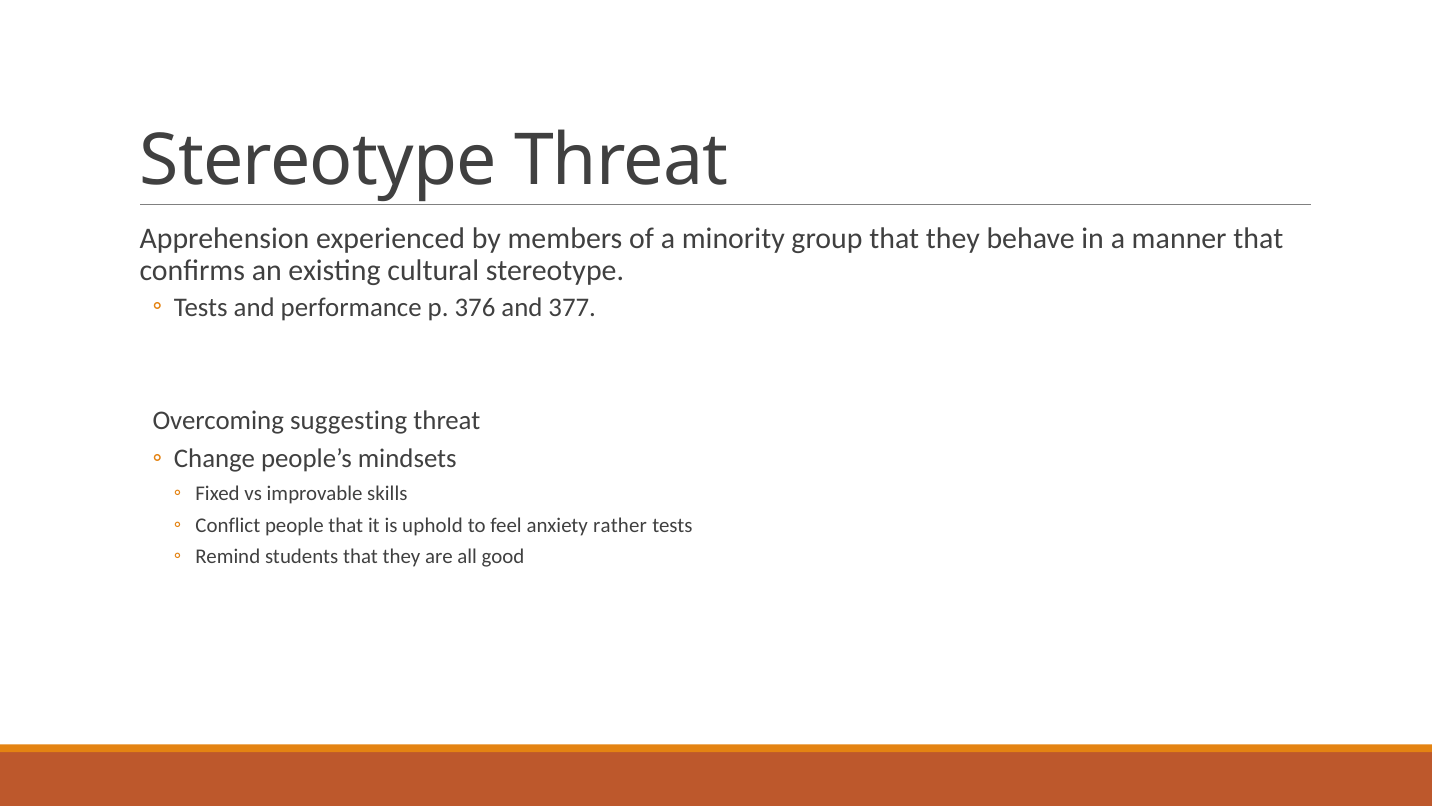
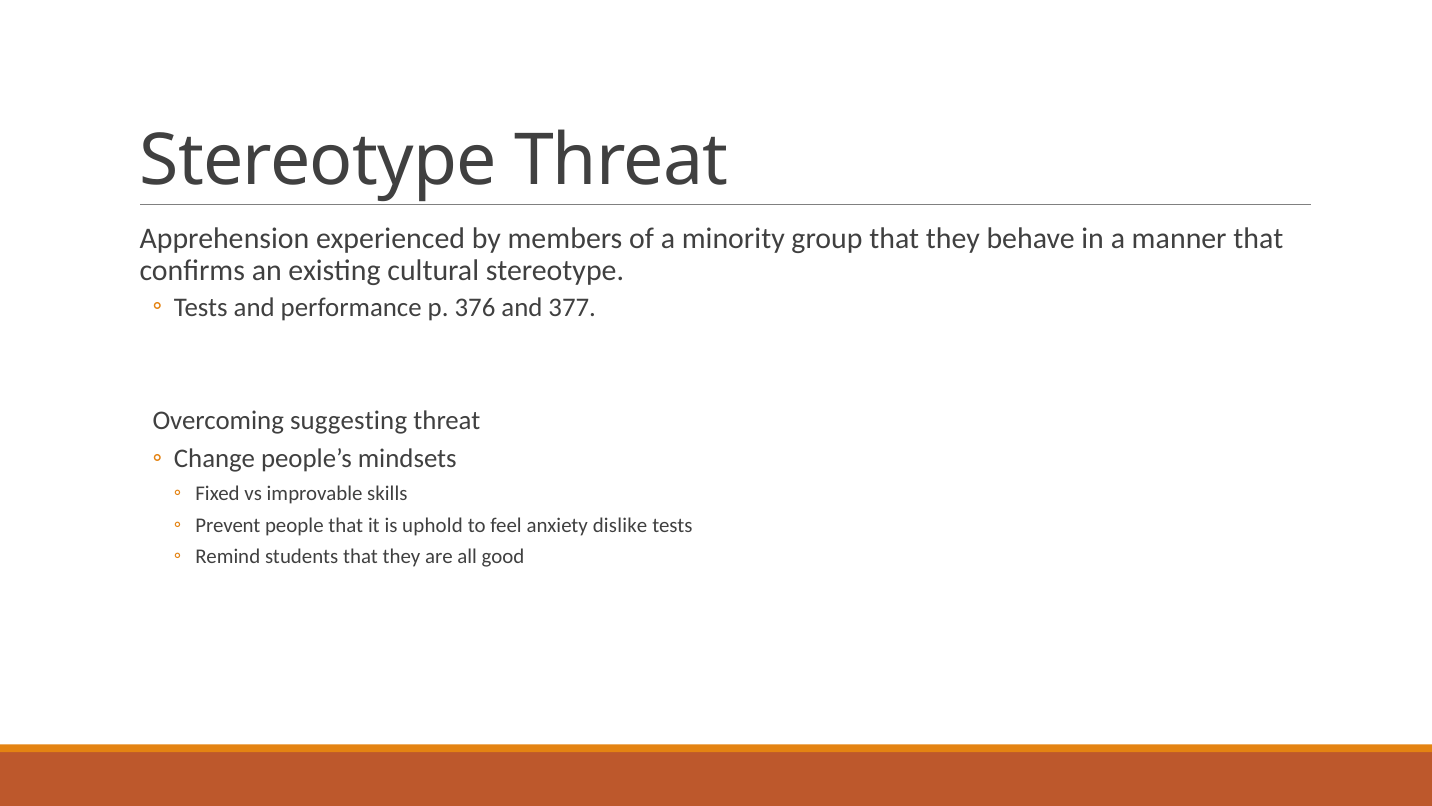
Conflict: Conflict -> Prevent
rather: rather -> dislike
